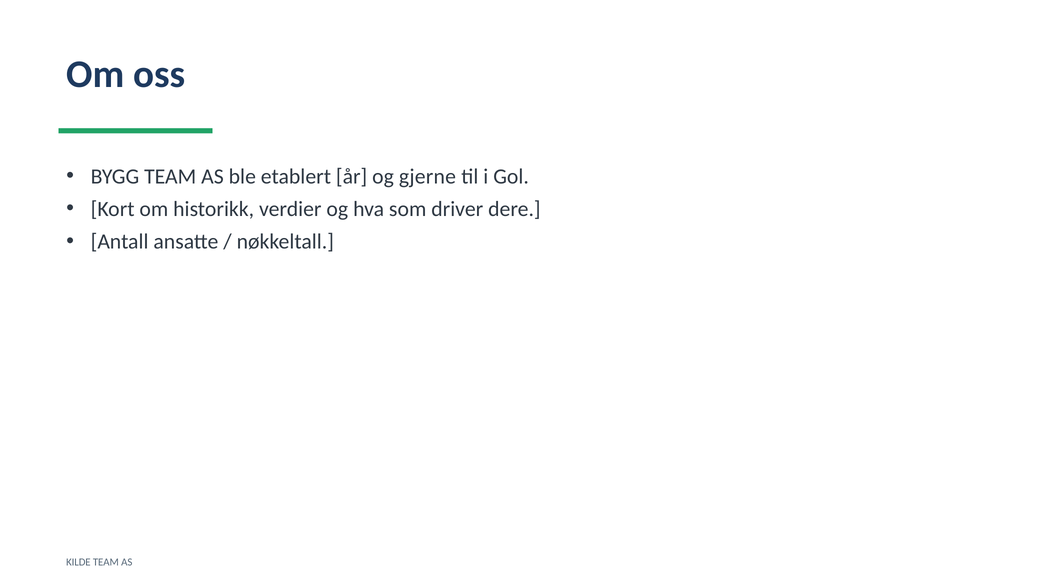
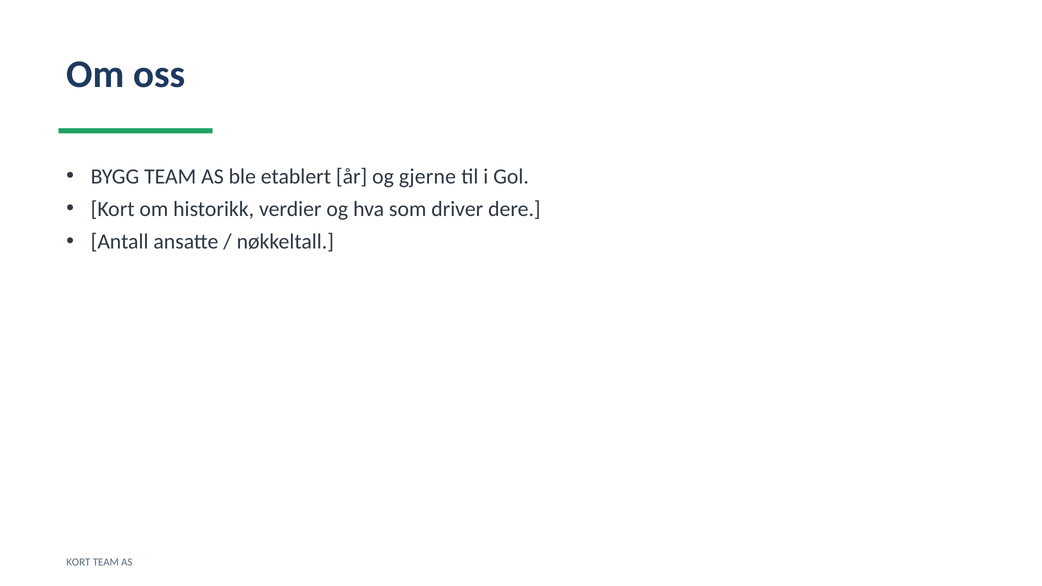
KILDE at (78, 562): KILDE -> KORT
